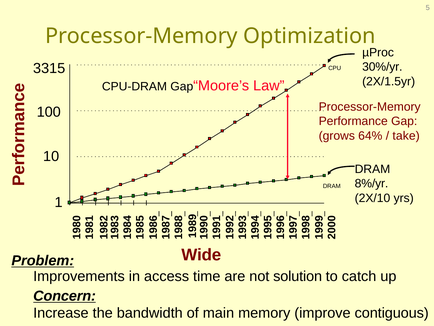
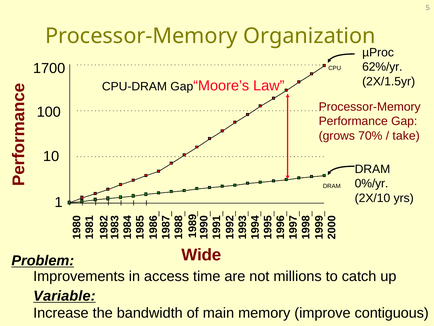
Optimization: Optimization -> Organization
30%/yr: 30%/yr -> 62%/yr
3315: 3315 -> 1700
64%: 64% -> 70%
8%/yr: 8%/yr -> 0%/yr
solution: solution -> millions
Concern: Concern -> Variable
